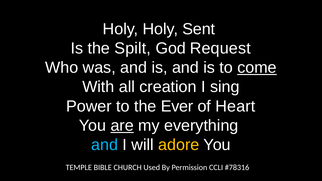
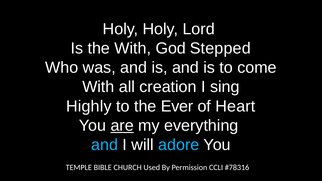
Sent: Sent -> Lord
the Spilt: Spilt -> With
Request: Request -> Stepped
come underline: present -> none
Power: Power -> Highly
adore colour: yellow -> light blue
